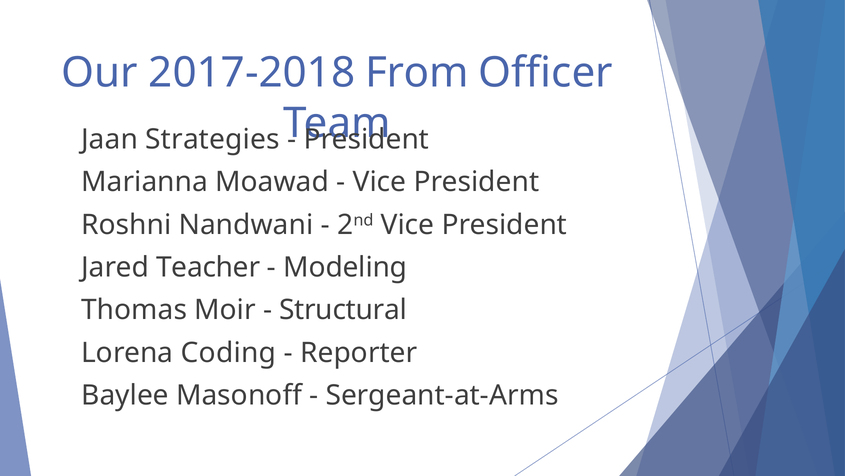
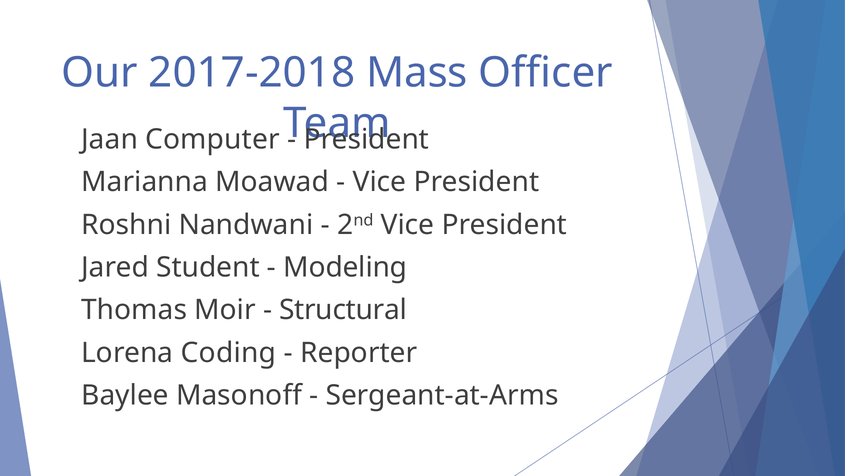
From: From -> Mass
Strategies: Strategies -> Computer
Teacher: Teacher -> Student
